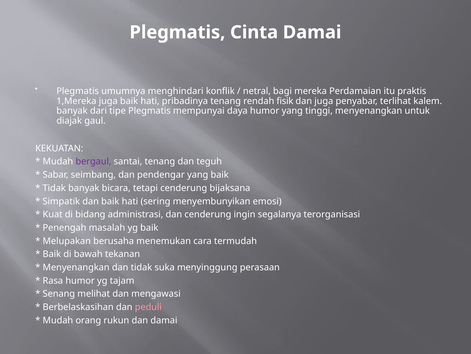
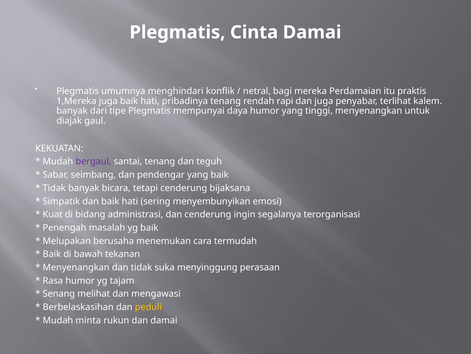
fisik: fisik -> rapi
peduli colour: pink -> yellow
orang: orang -> minta
